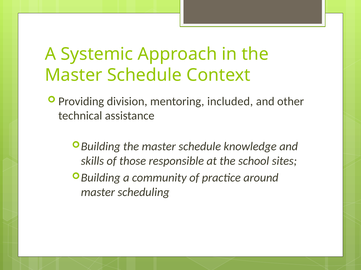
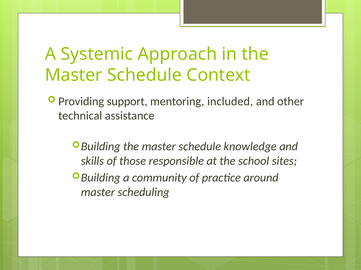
division: division -> support
